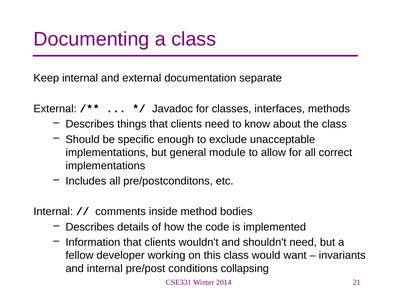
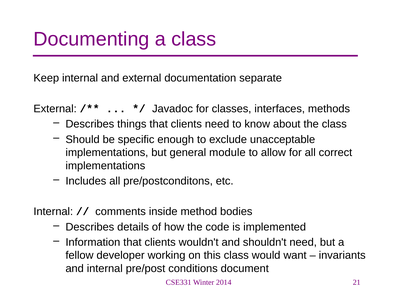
collapsing: collapsing -> document
